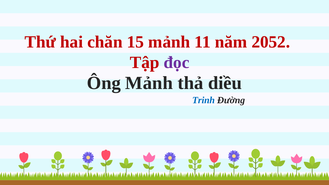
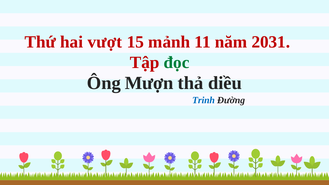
chăn: chăn -> vượt
2052: 2052 -> 2031
đọc colour: purple -> green
Ông Mảnh: Mảnh -> Mượn
